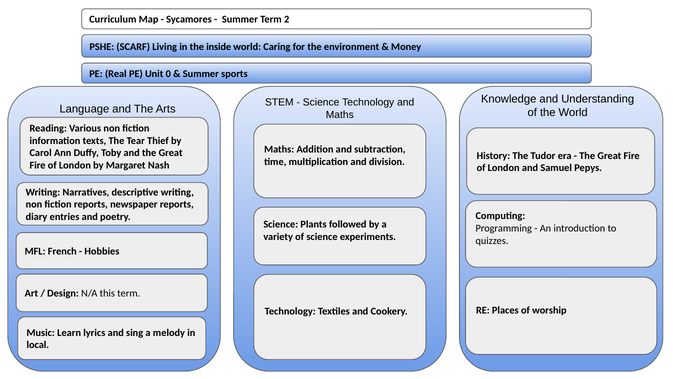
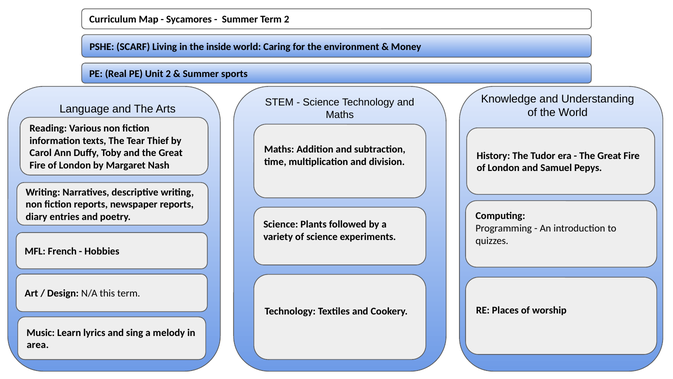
Unit 0: 0 -> 2
local: local -> area
